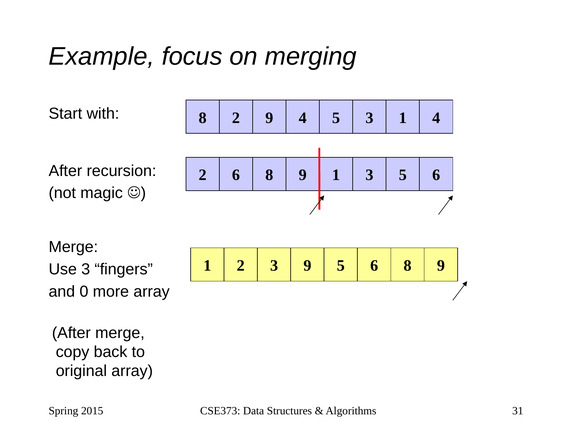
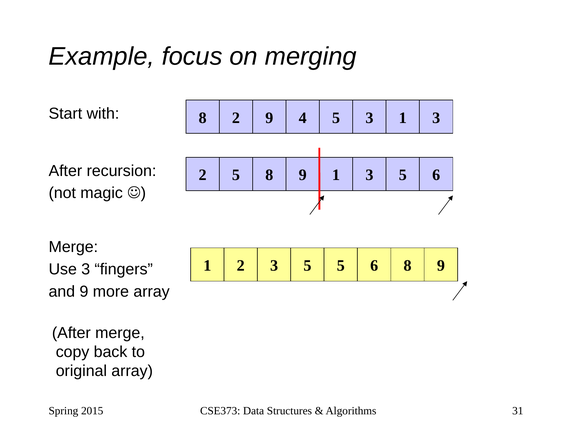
3 1 4: 4 -> 3
2 6: 6 -> 5
2 3 9: 9 -> 5
and 0: 0 -> 9
